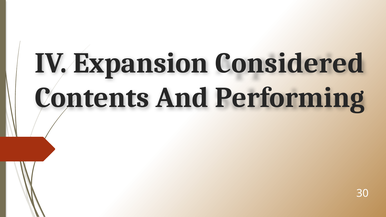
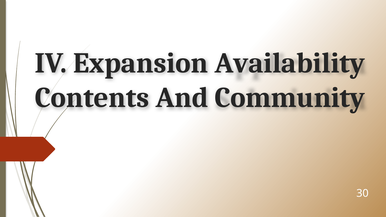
Considered: Considered -> Availability
Performing: Performing -> Community
